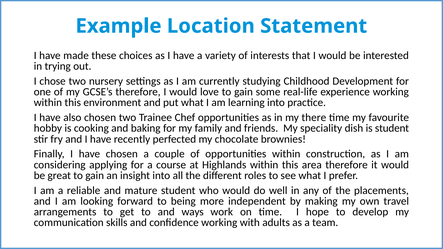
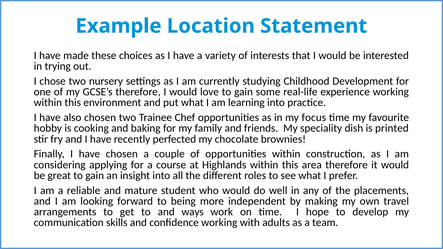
there: there -> focus
is student: student -> printed
